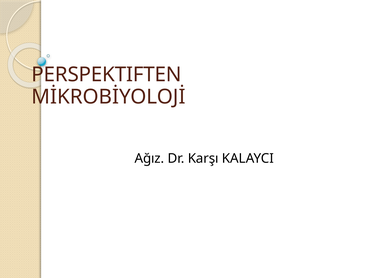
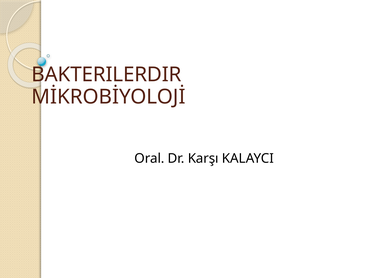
PERSPEKTIFTEN: PERSPEKTIFTEN -> BAKTERILERDIR
Ağız: Ağız -> Oral
